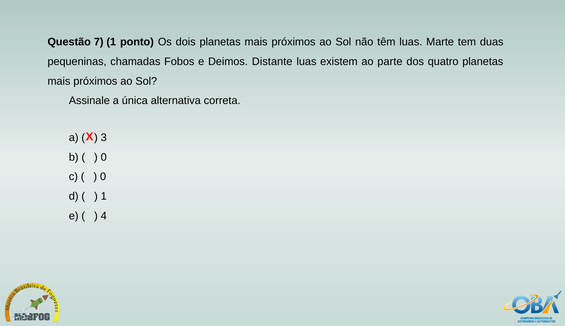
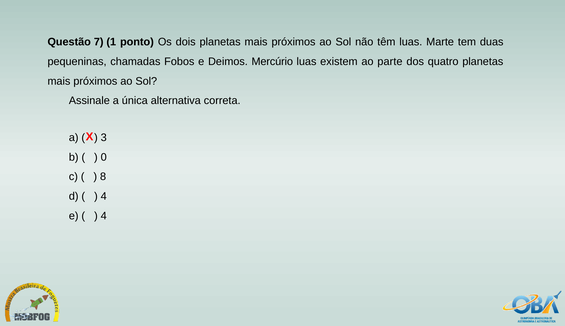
Distante: Distante -> Mercúrio
0 at (103, 176): 0 -> 8
1 at (104, 196): 1 -> 4
